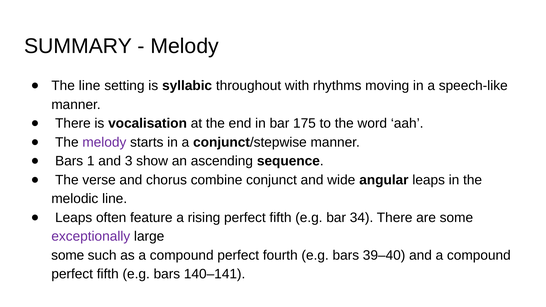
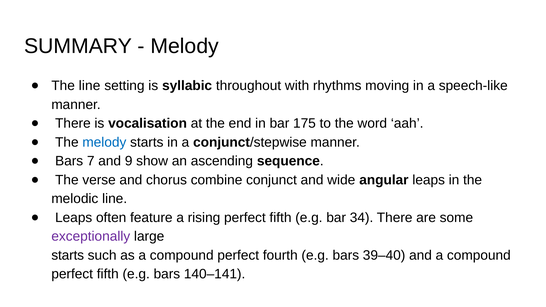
melody at (104, 142) colour: purple -> blue
1: 1 -> 7
3: 3 -> 9
some at (68, 255): some -> starts
